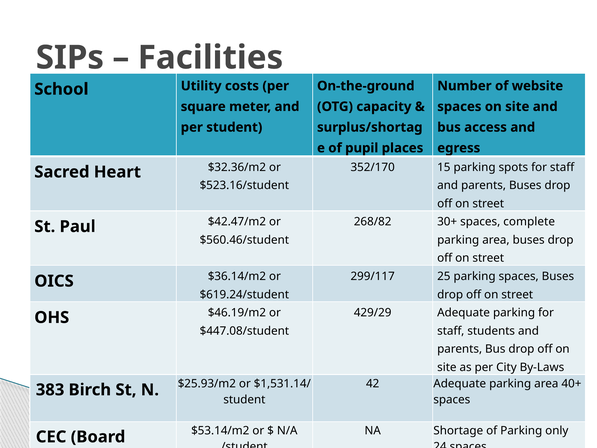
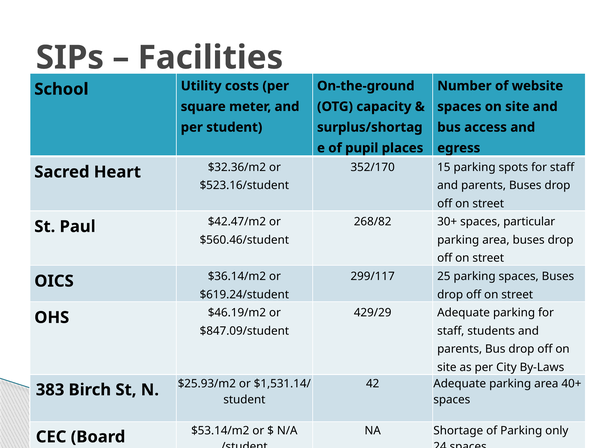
complete: complete -> particular
$447.08/student: $447.08/student -> $847.09/student
